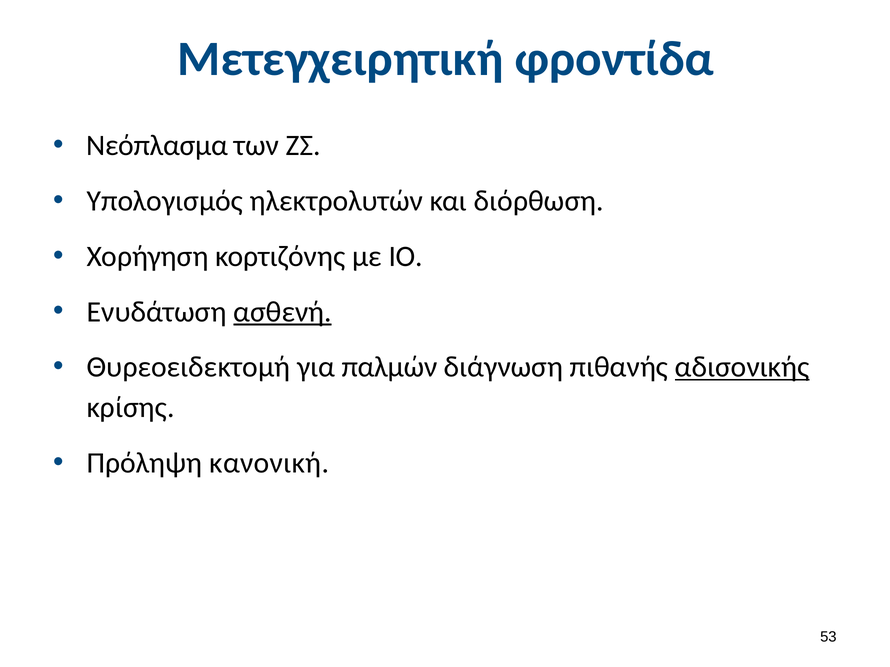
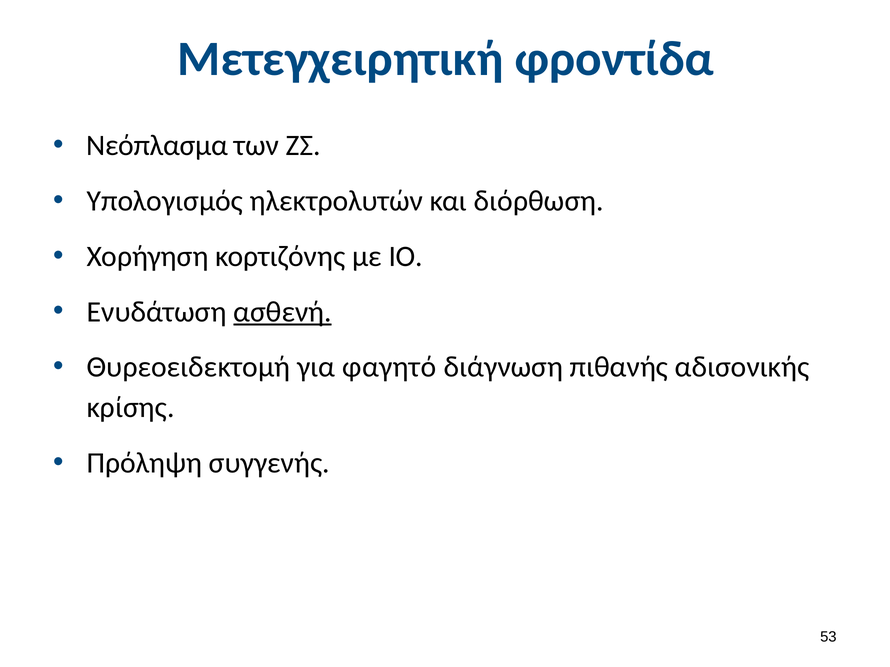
παλμών: παλμών -> φαγητό
αδισονικής underline: present -> none
κανονική: κανονική -> συγγενής
